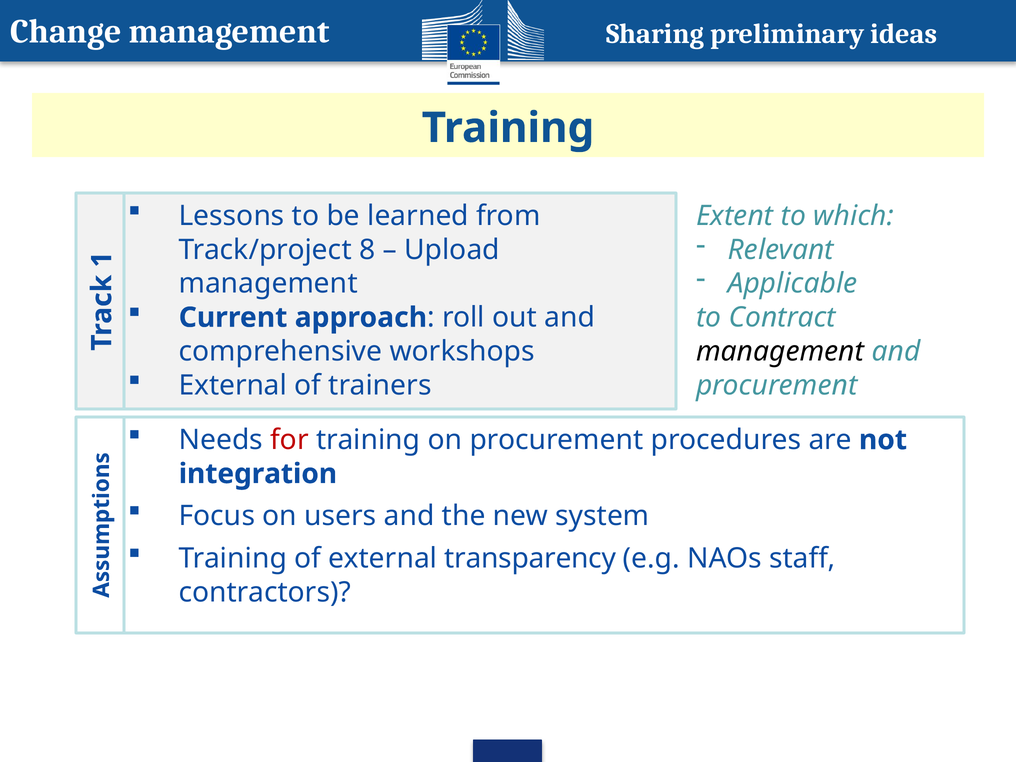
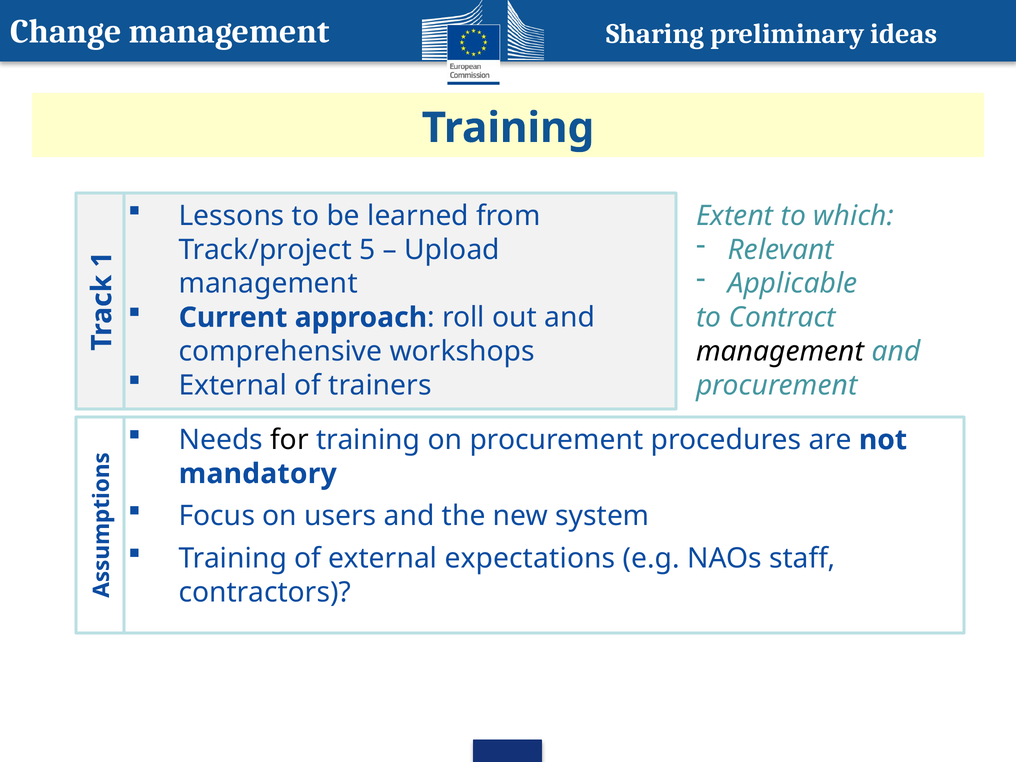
8: 8 -> 5
for colour: red -> black
integration: integration -> mandatory
transparency: transparency -> expectations
